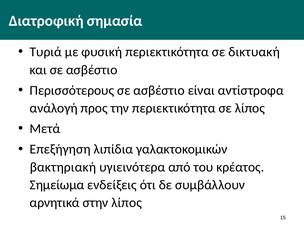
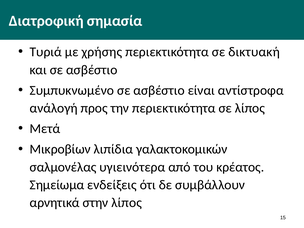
φυσική: φυσική -> χρήσης
Περισσότερους: Περισσότερους -> Συμπυκνωμένο
Επεξήγηση: Επεξήγηση -> Μικροβίων
βακτηριακή: βακτηριακή -> σαλμονέλας
